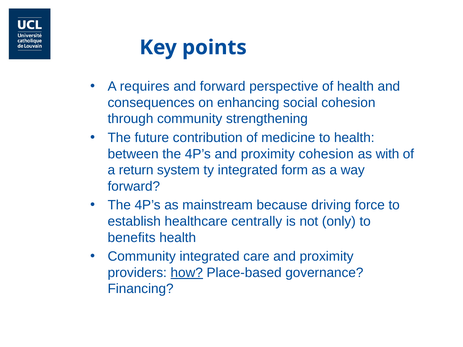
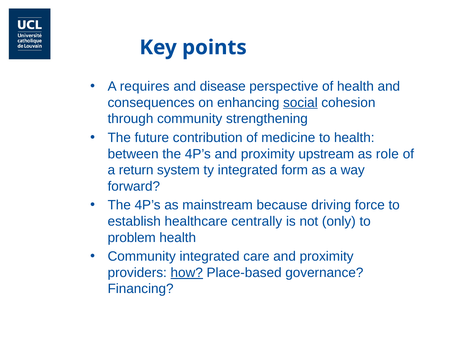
and forward: forward -> disease
social underline: none -> present
proximity cohesion: cohesion -> upstream
with: with -> role
benefits: benefits -> problem
